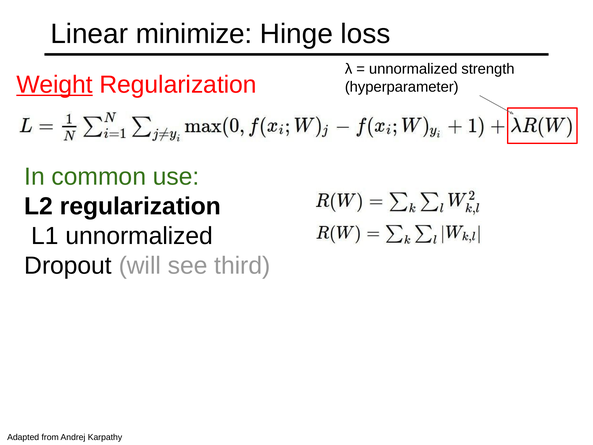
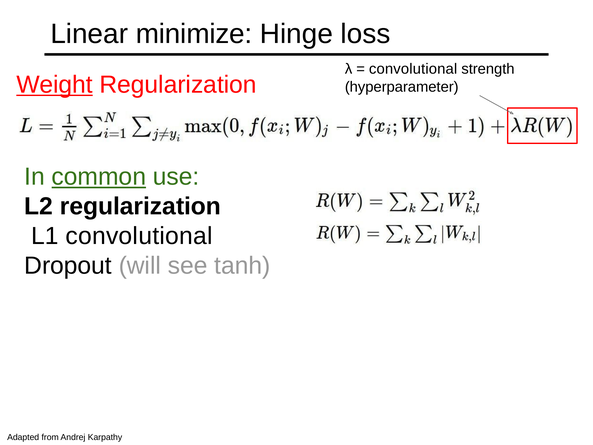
unnormalized at (413, 69): unnormalized -> convolutional
common underline: none -> present
L1 unnormalized: unnormalized -> convolutional
third: third -> tanh
